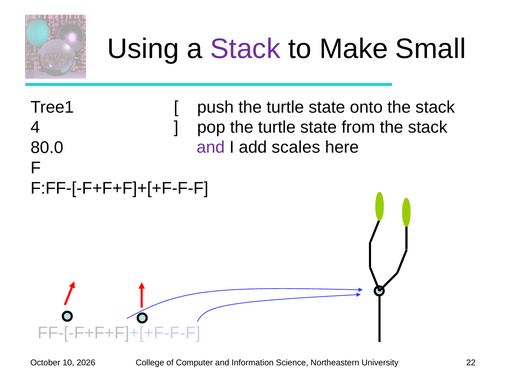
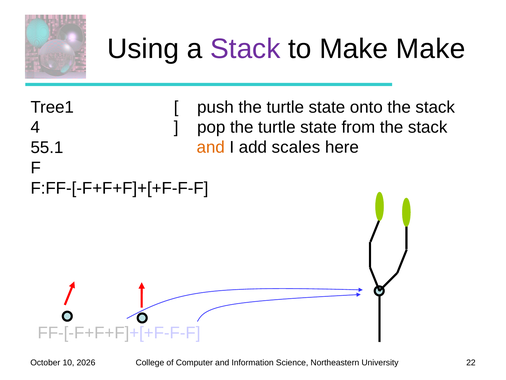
Make Small: Small -> Make
and at (211, 147) colour: purple -> orange
80.0: 80.0 -> 55.1
